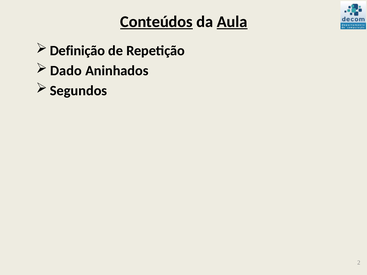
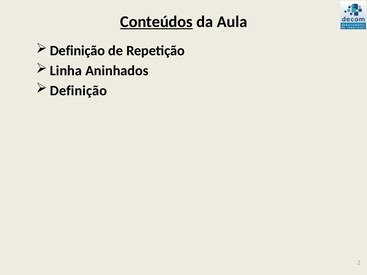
Aula underline: present -> none
Dado: Dado -> Linha
Segundos at (78, 91): Segundos -> Definição
